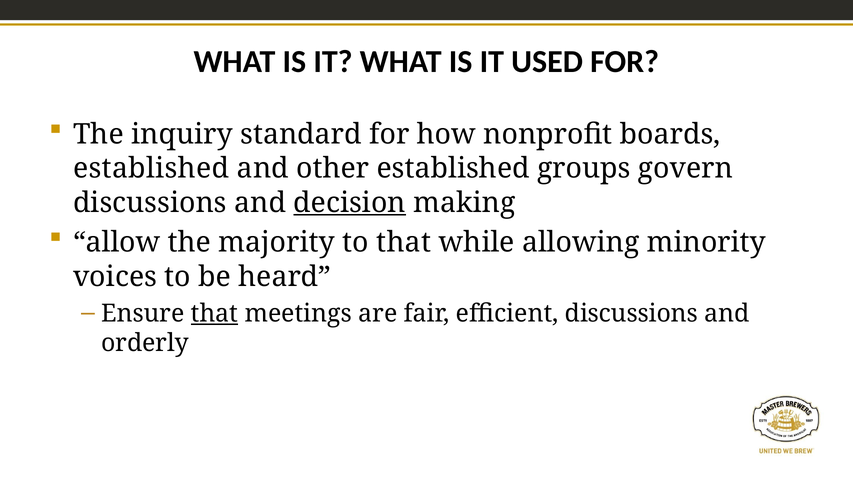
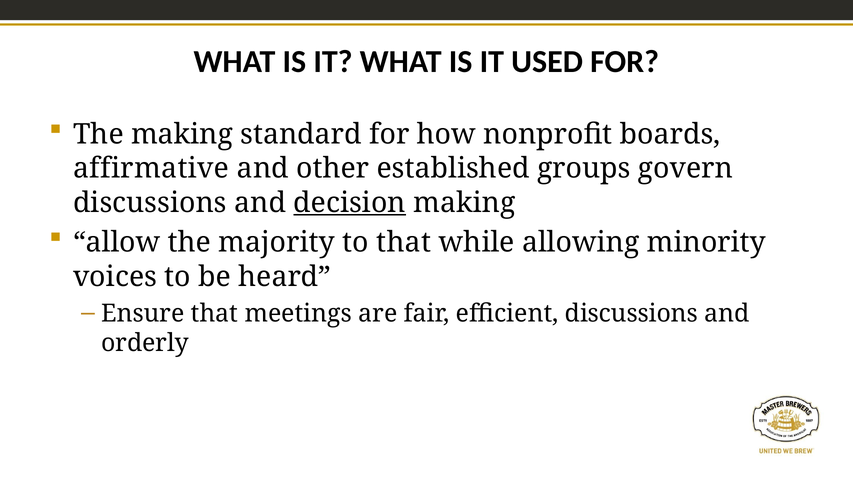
The inquiry: inquiry -> making
established at (151, 168): established -> affirmative
that at (215, 313) underline: present -> none
